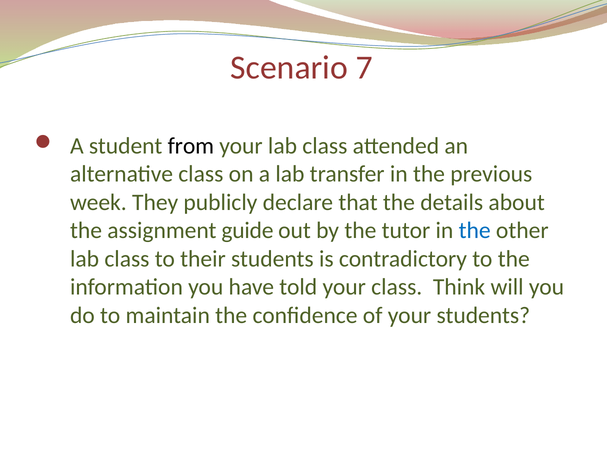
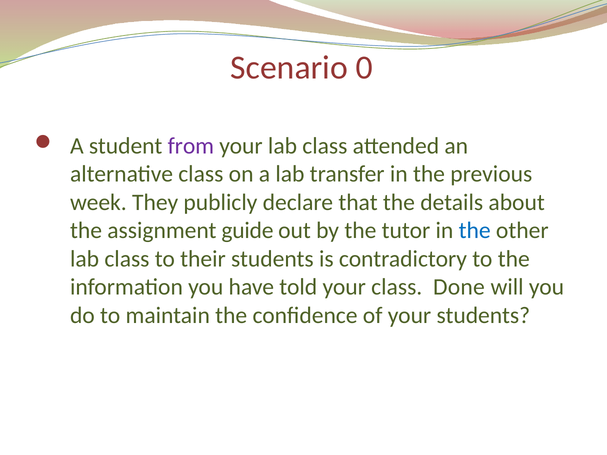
7: 7 -> 0
from colour: black -> purple
Think: Think -> Done
